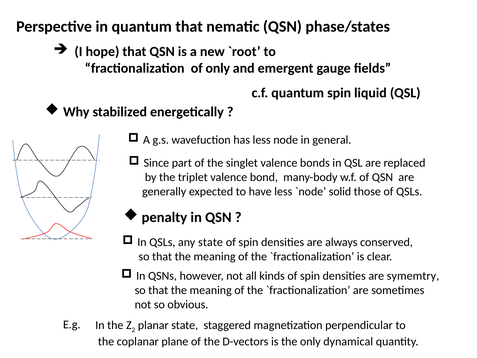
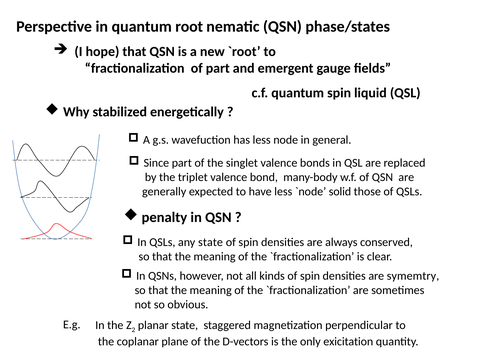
quantum that: that -> root
of only: only -> part
dynamical: dynamical -> exicitation
